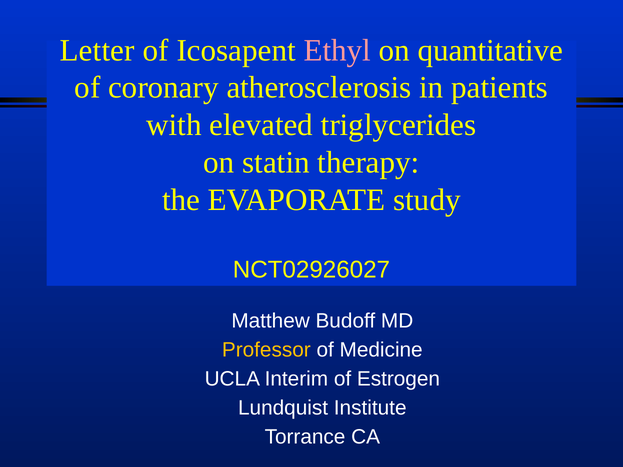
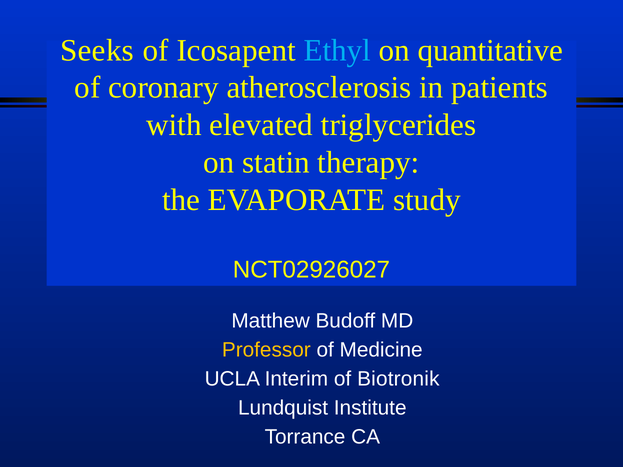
Letter: Letter -> Seeks
Ethyl colour: pink -> light blue
Estrogen: Estrogen -> Biotronik
